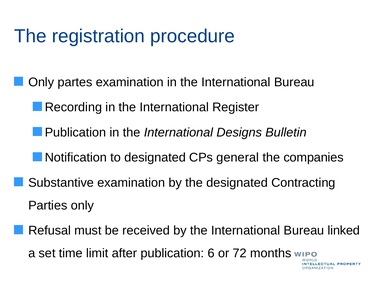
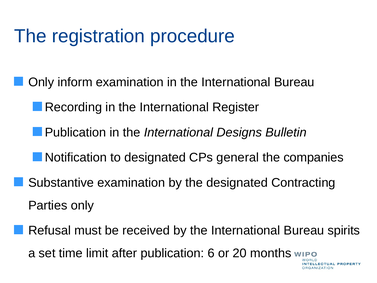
partes: partes -> inform
linked: linked -> spirits
72: 72 -> 20
